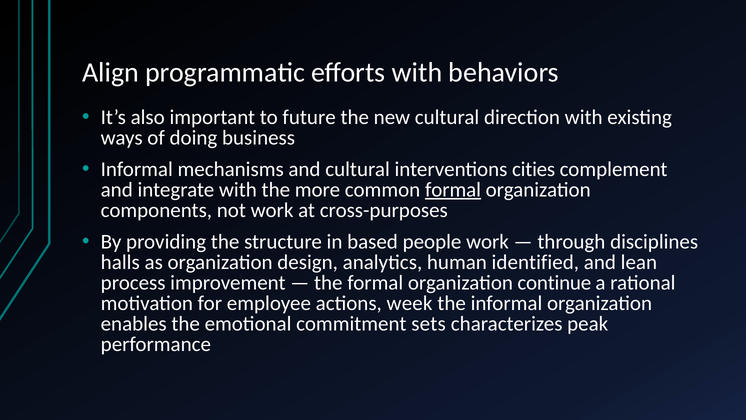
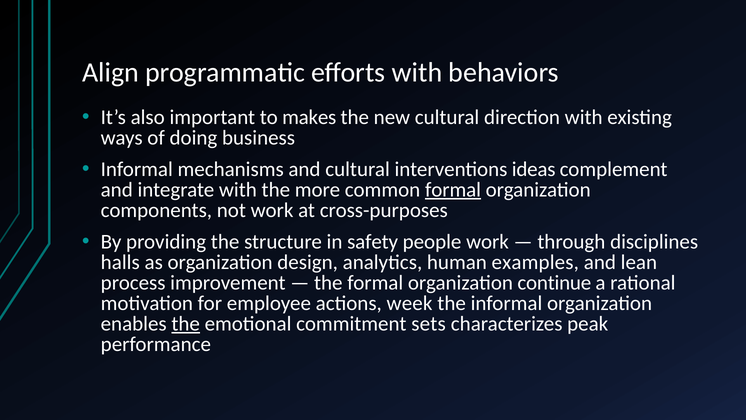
future: future -> makes
cities: cities -> ideas
based: based -> safety
identified: identified -> examples
the at (186, 323) underline: none -> present
